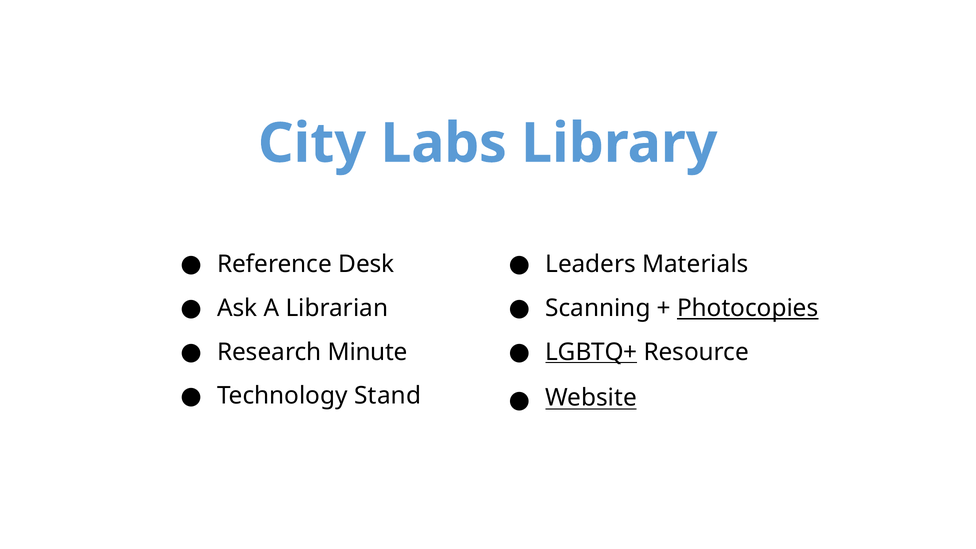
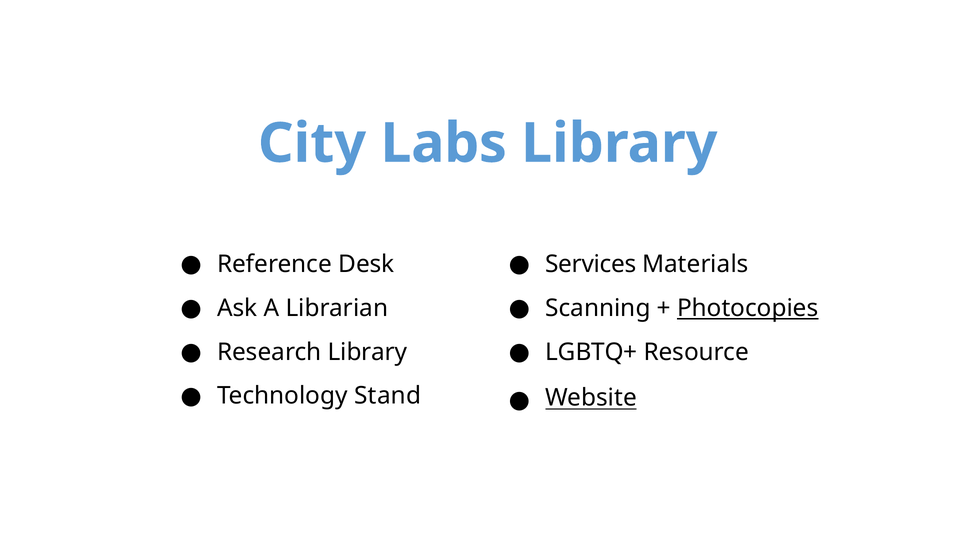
Leaders: Leaders -> Services
Research Minute: Minute -> Library
LGBTQ+ underline: present -> none
